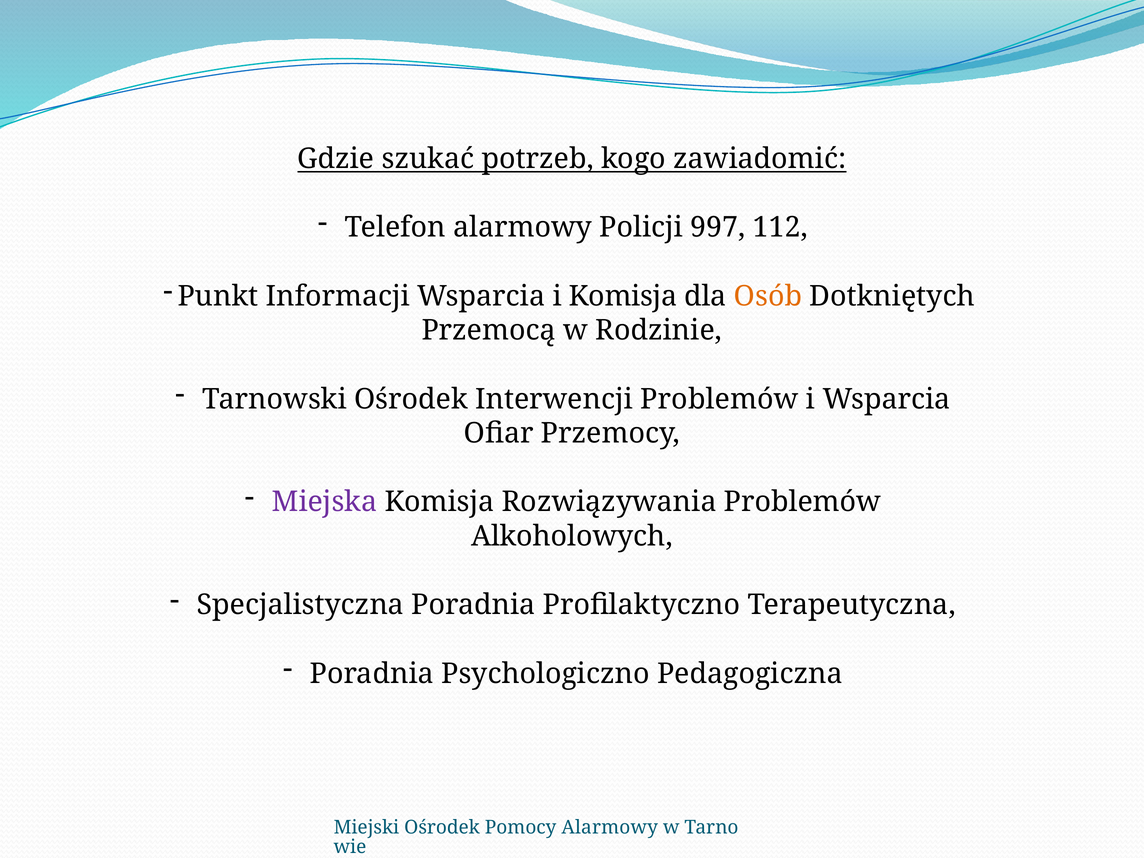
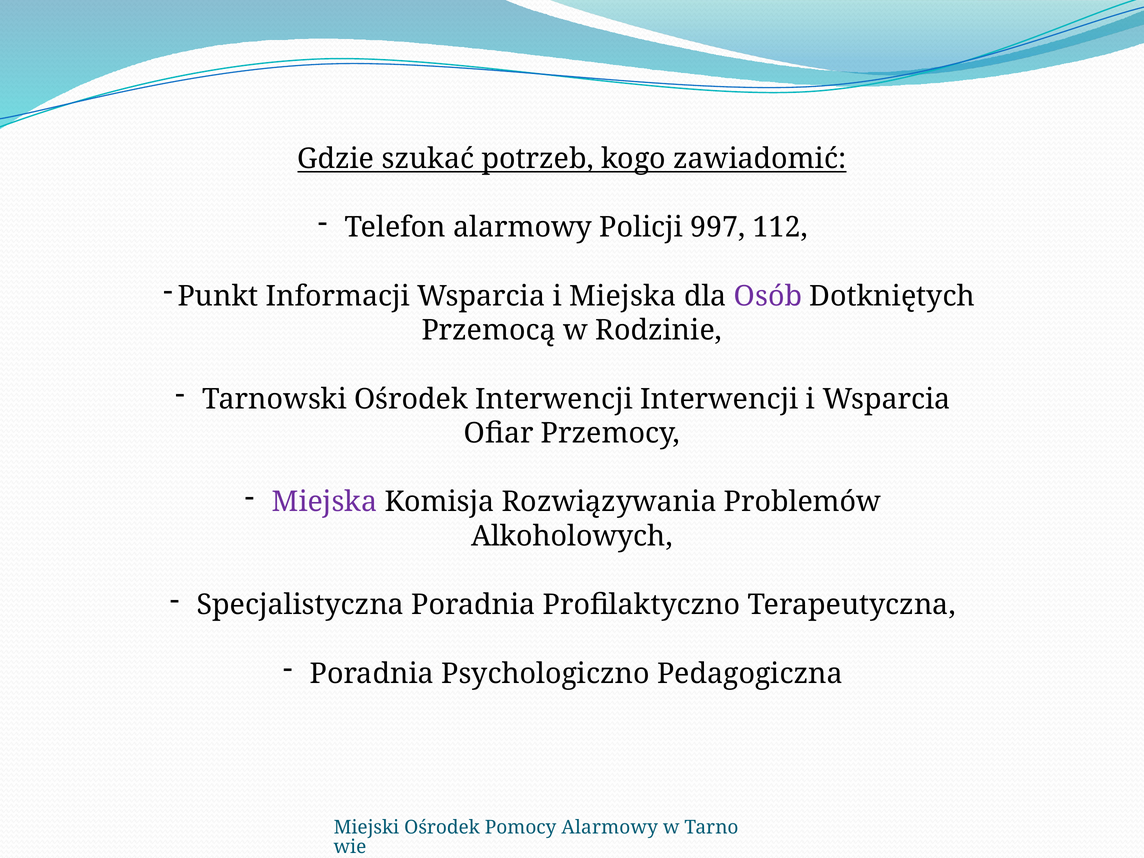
i Komisja: Komisja -> Miejska
Osób colour: orange -> purple
Interwencji Problemów: Problemów -> Interwencji
